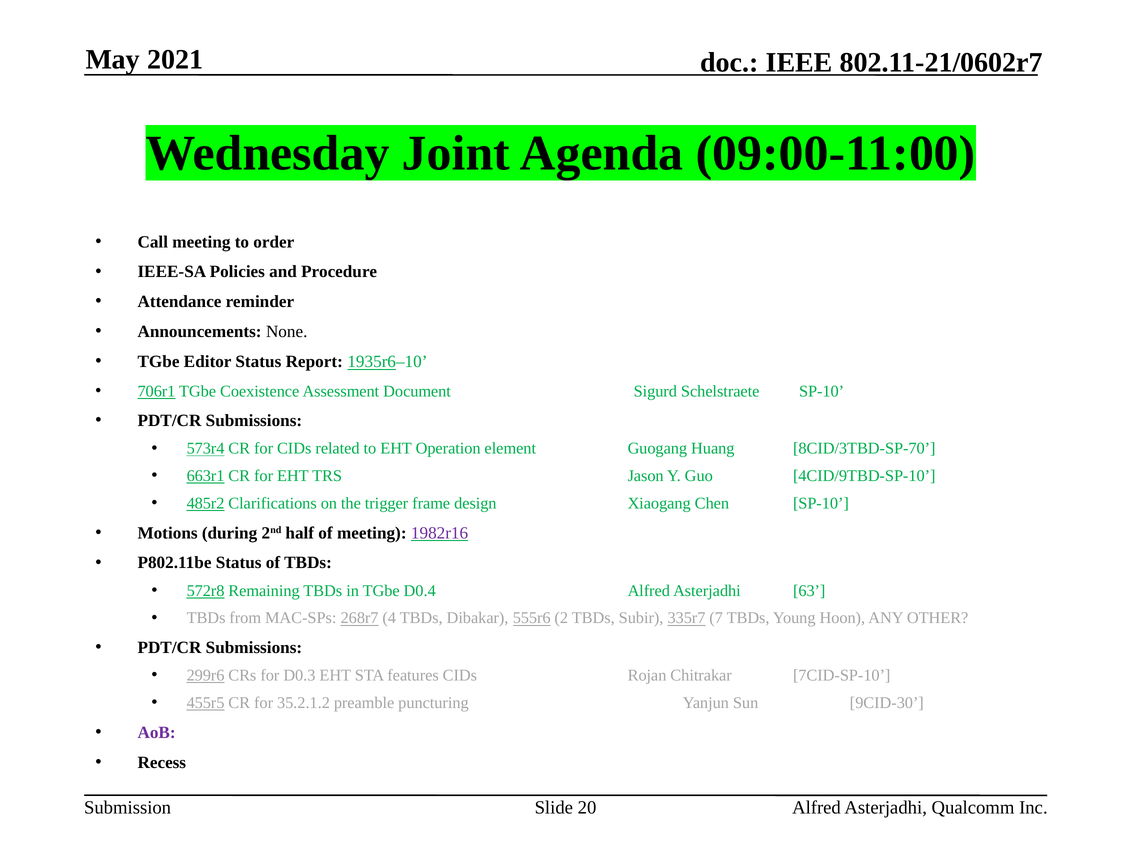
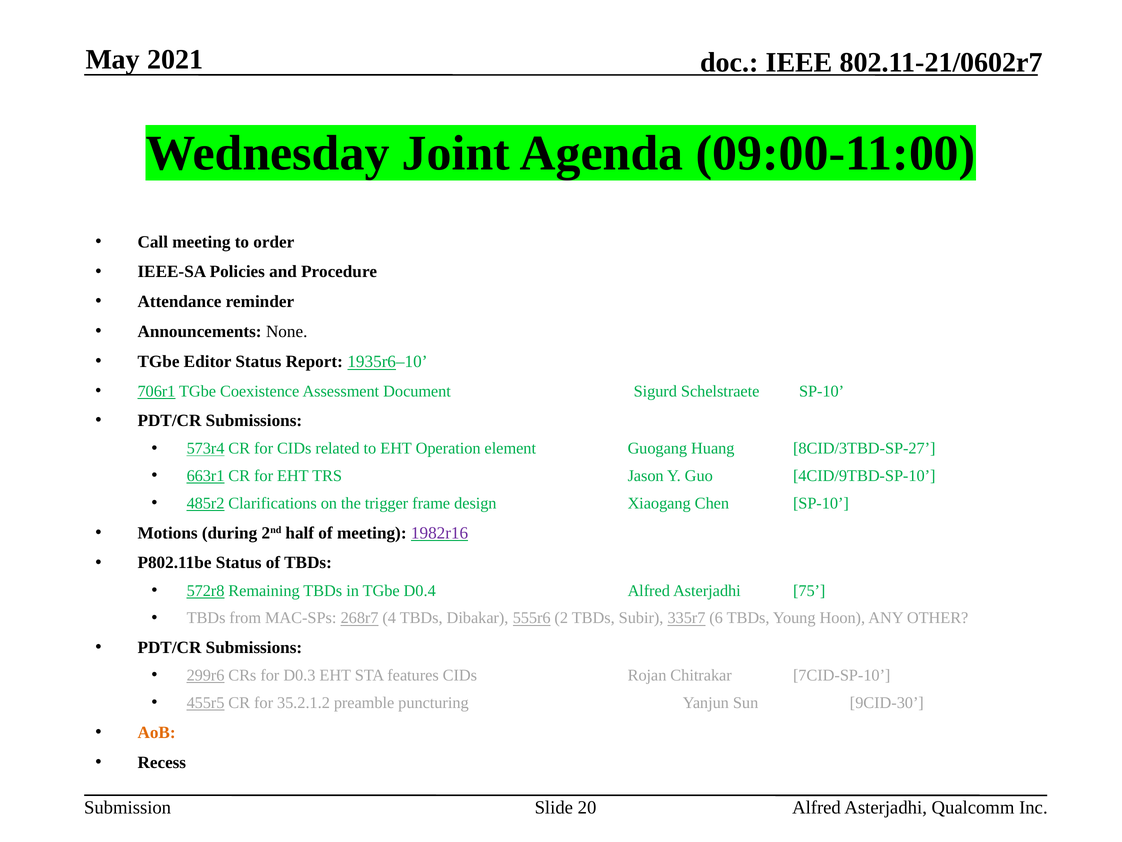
8CID/3TBD-SP-70: 8CID/3TBD-SP-70 -> 8CID/3TBD-SP-27
63: 63 -> 75
7: 7 -> 6
AoB colour: purple -> orange
